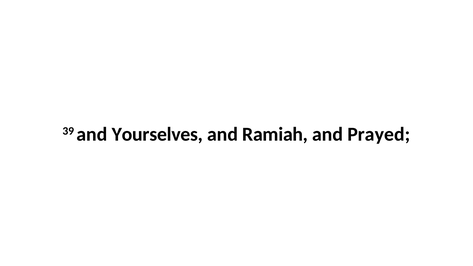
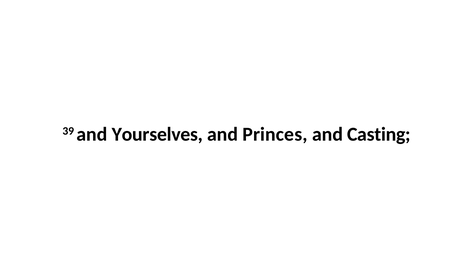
Ramiah: Ramiah -> Princes
Prayed: Prayed -> Casting
